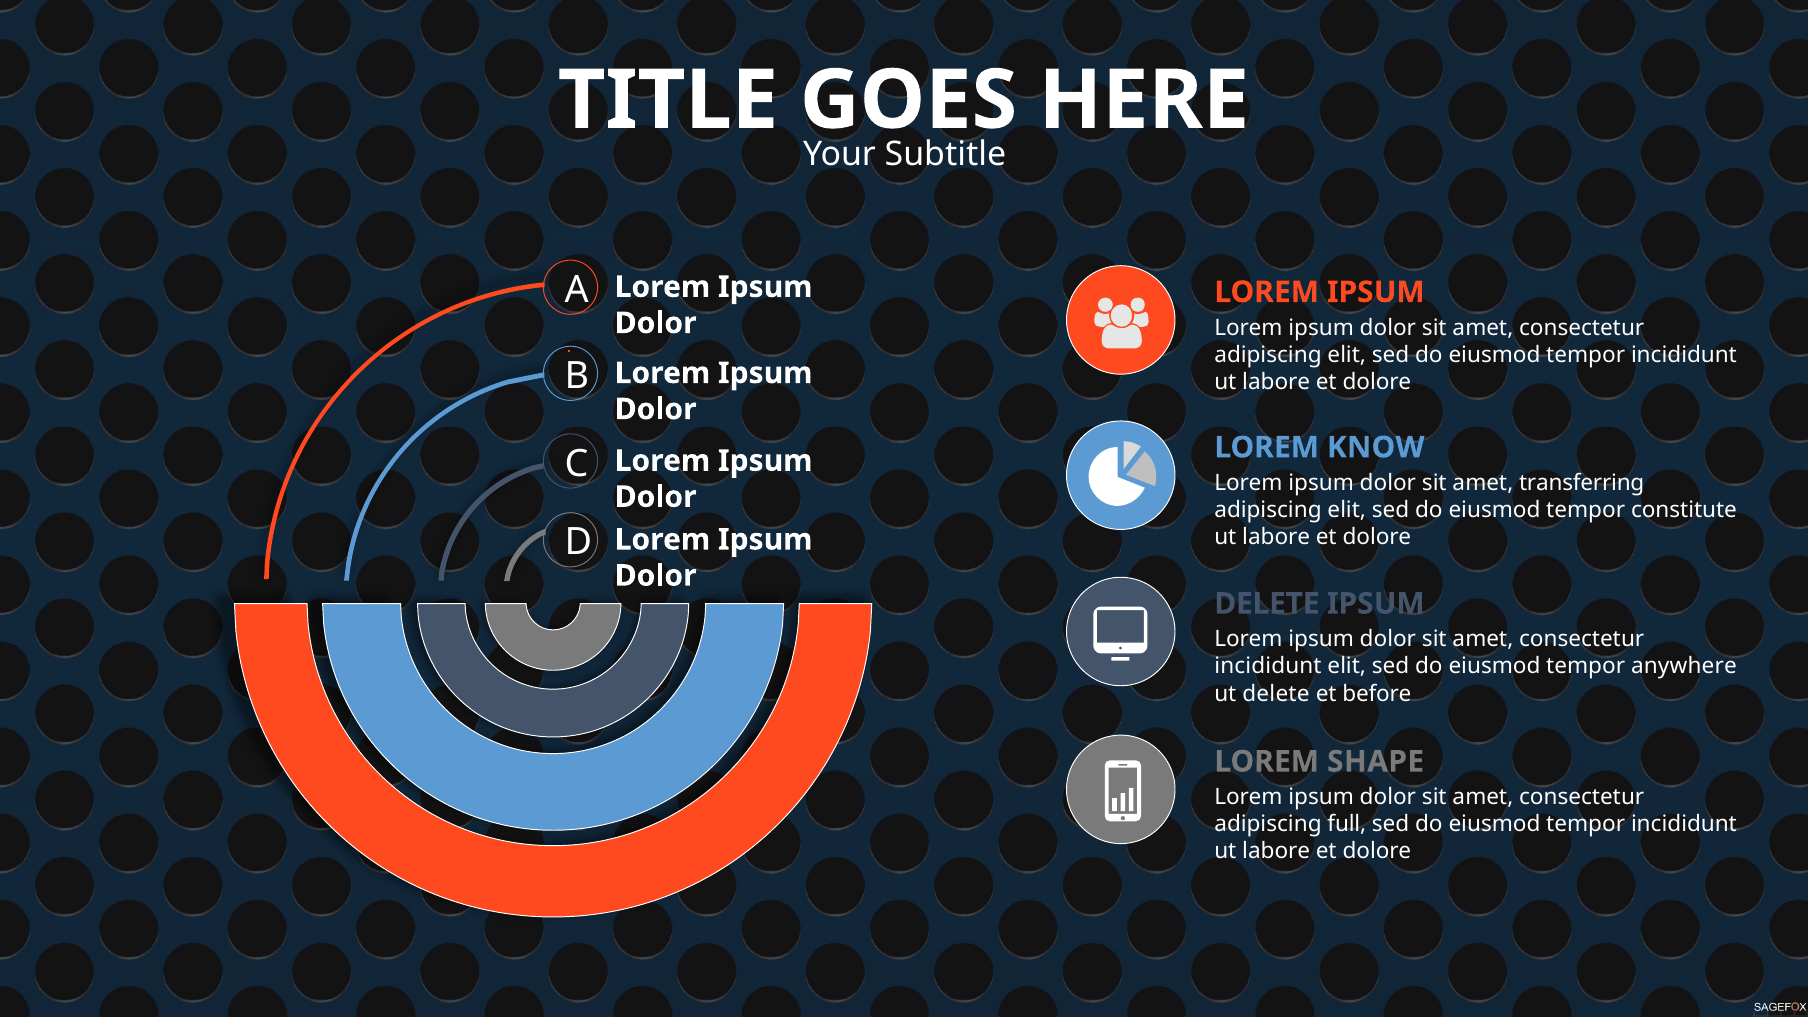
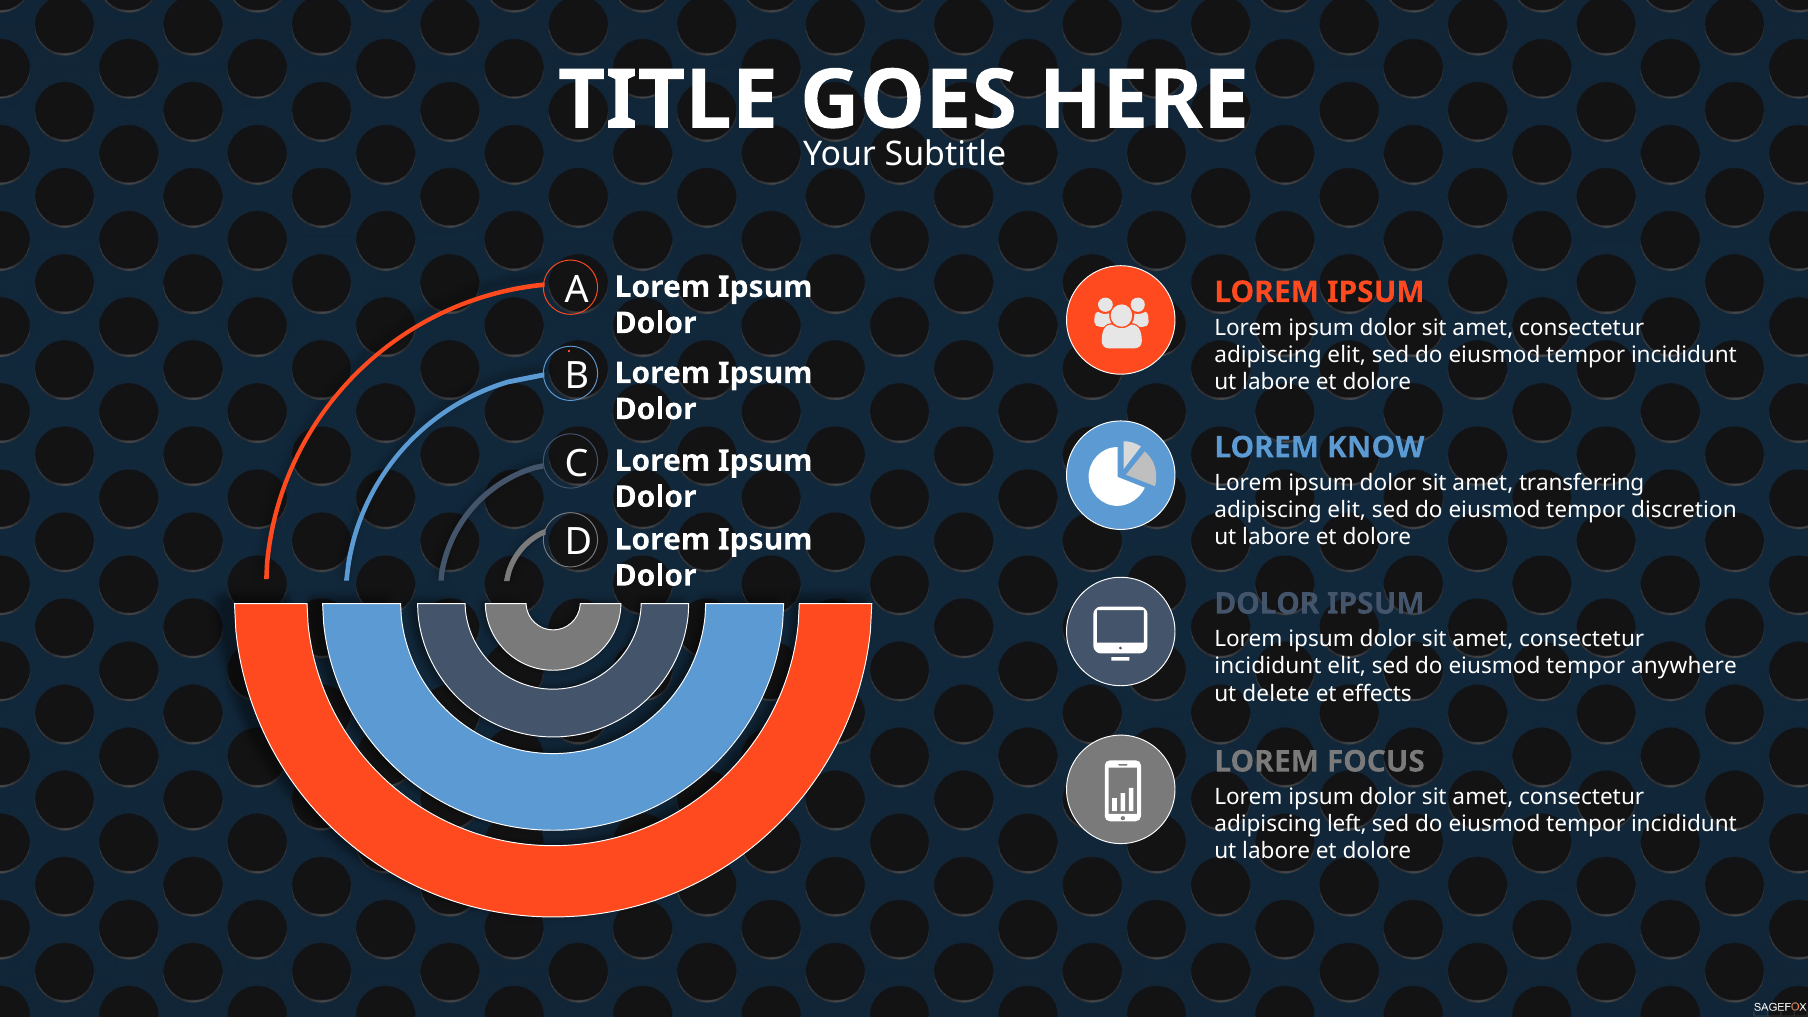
constitute: constitute -> discretion
DELETE at (1267, 604): DELETE -> DOLOR
before: before -> effects
SHAPE: SHAPE -> FOCUS
full: full -> left
